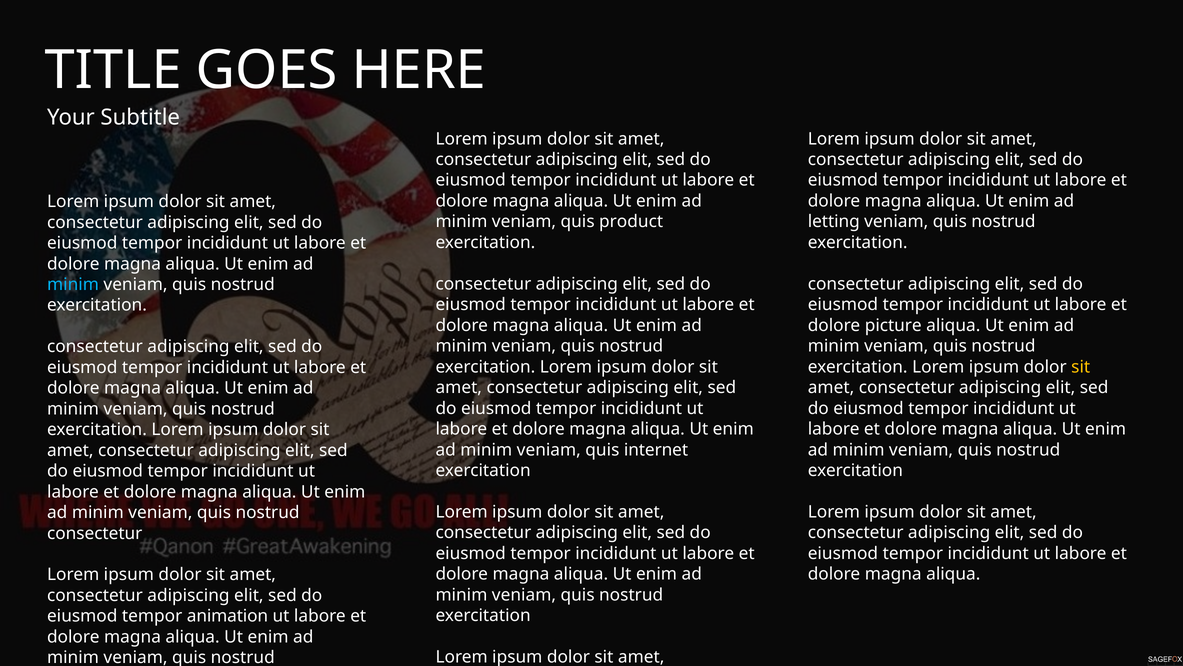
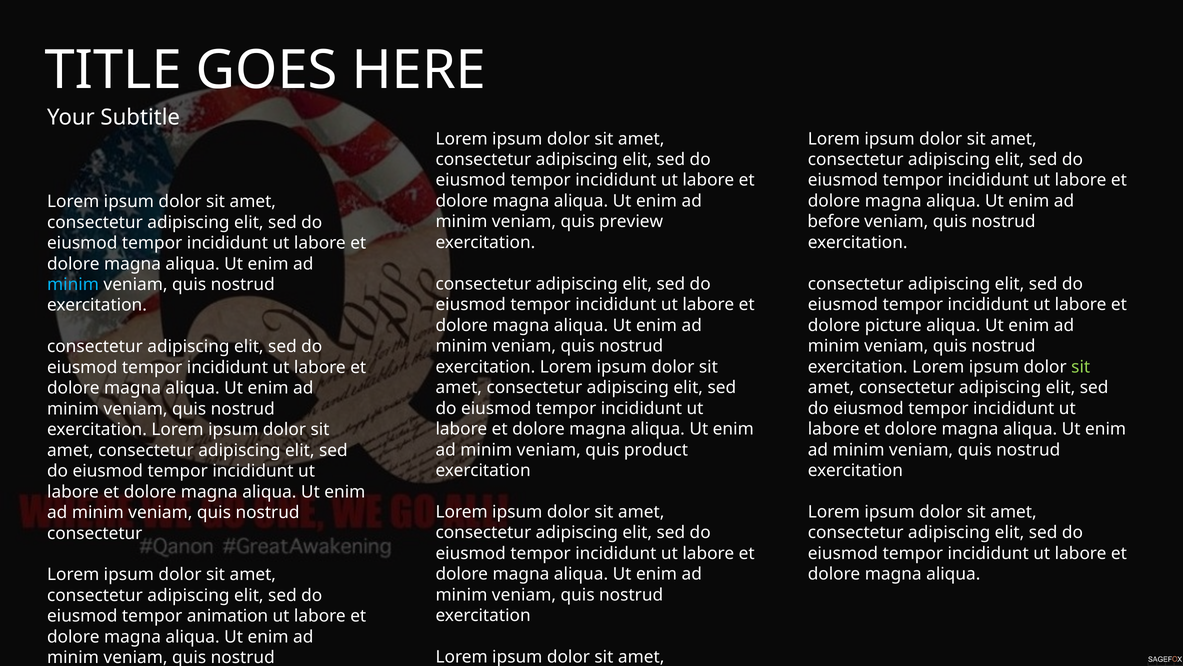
product: product -> preview
letting: letting -> before
sit at (1081, 367) colour: yellow -> light green
internet: internet -> product
